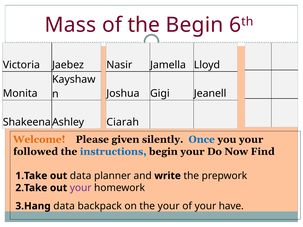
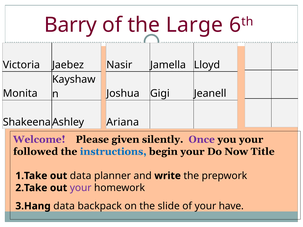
Mass: Mass -> Barry
the Begin: Begin -> Large
Ciarah: Ciarah -> Ariana
Welcome colour: orange -> purple
Once colour: blue -> purple
Find: Find -> Title
the your: your -> slide
